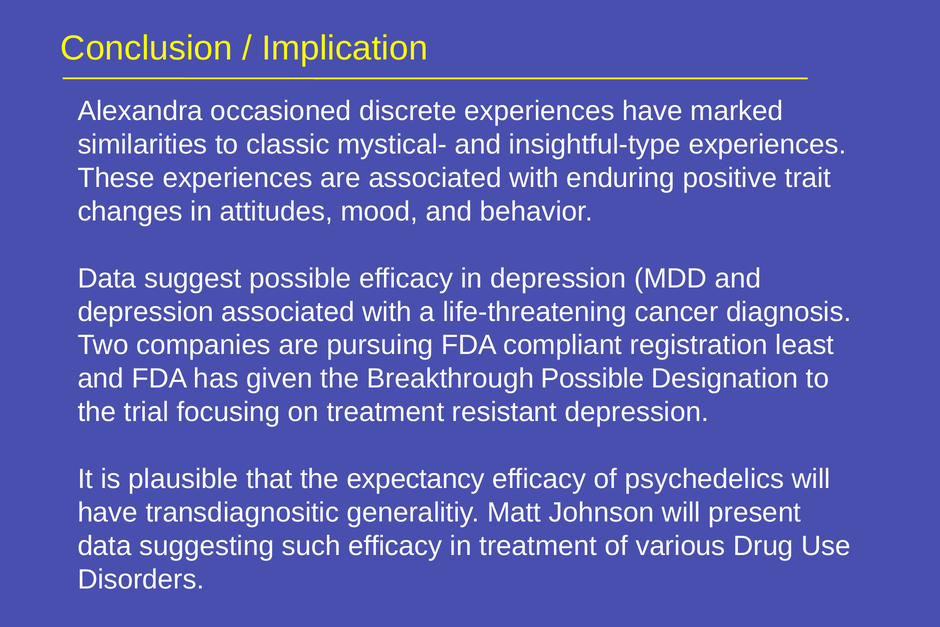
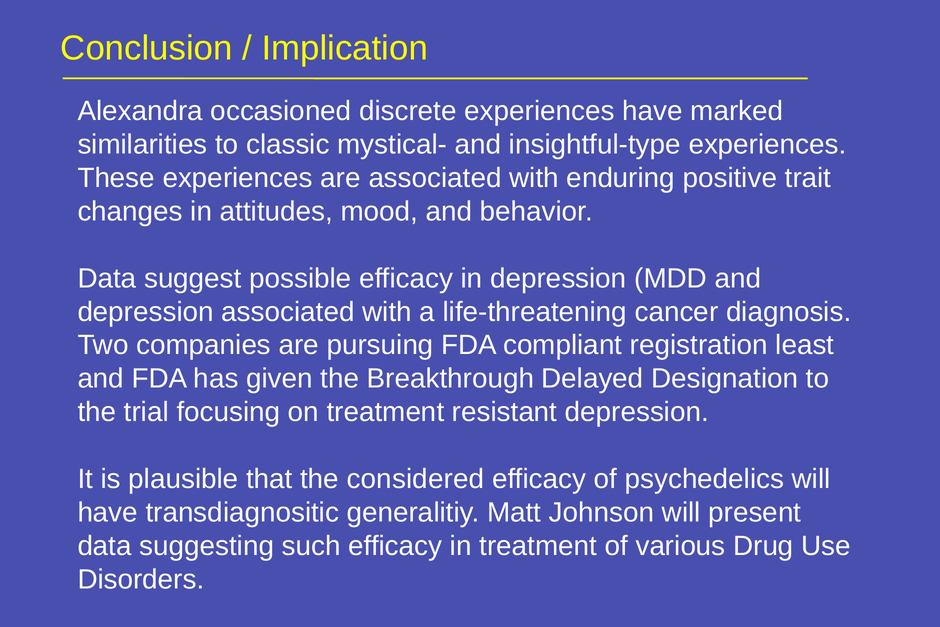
Breakthrough Possible: Possible -> Delayed
expectancy: expectancy -> considered
